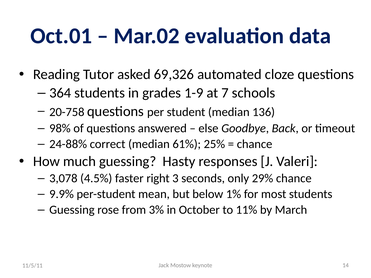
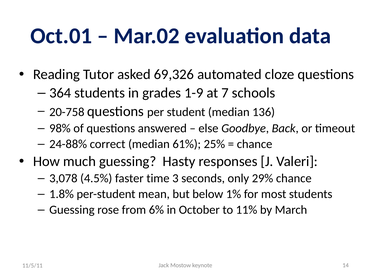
right: right -> time
9.9%: 9.9% -> 1.8%
3%: 3% -> 6%
